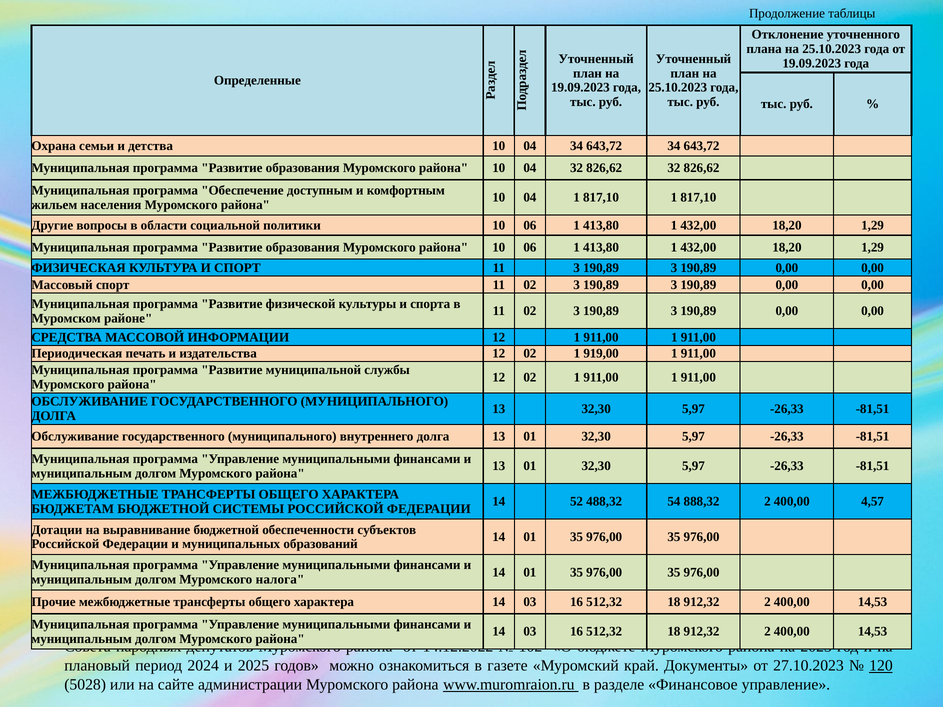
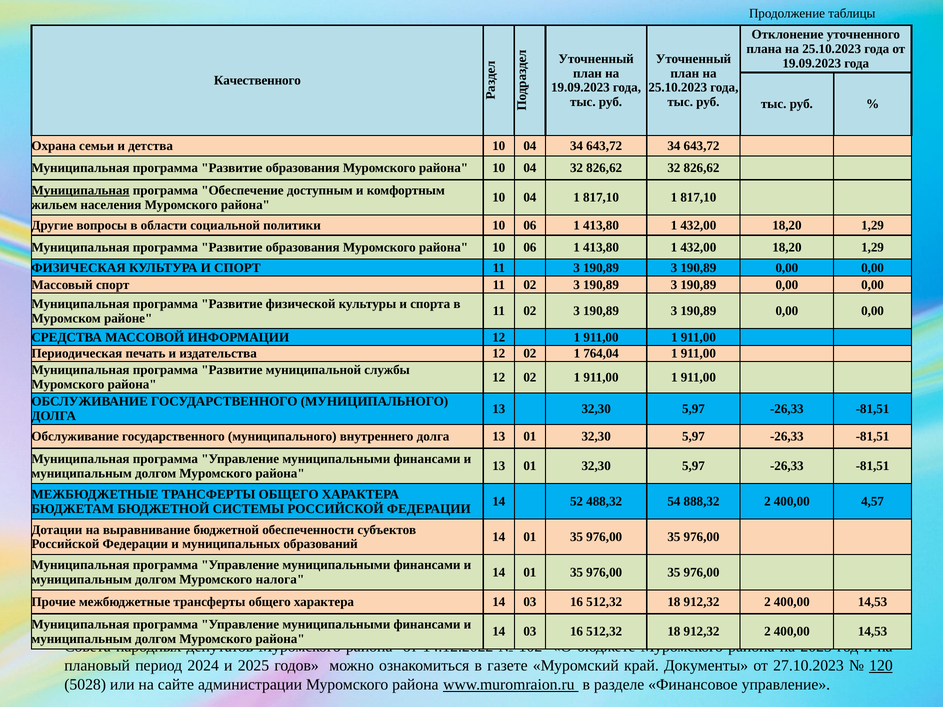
Определенные: Определенные -> Качественного
Муниципальная at (81, 190) underline: none -> present
919,00: 919,00 -> 764,04
